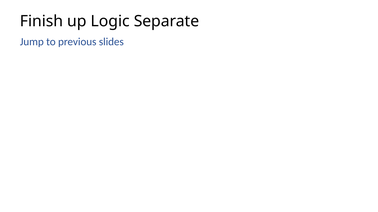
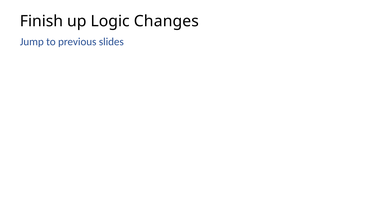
Separate: Separate -> Changes
